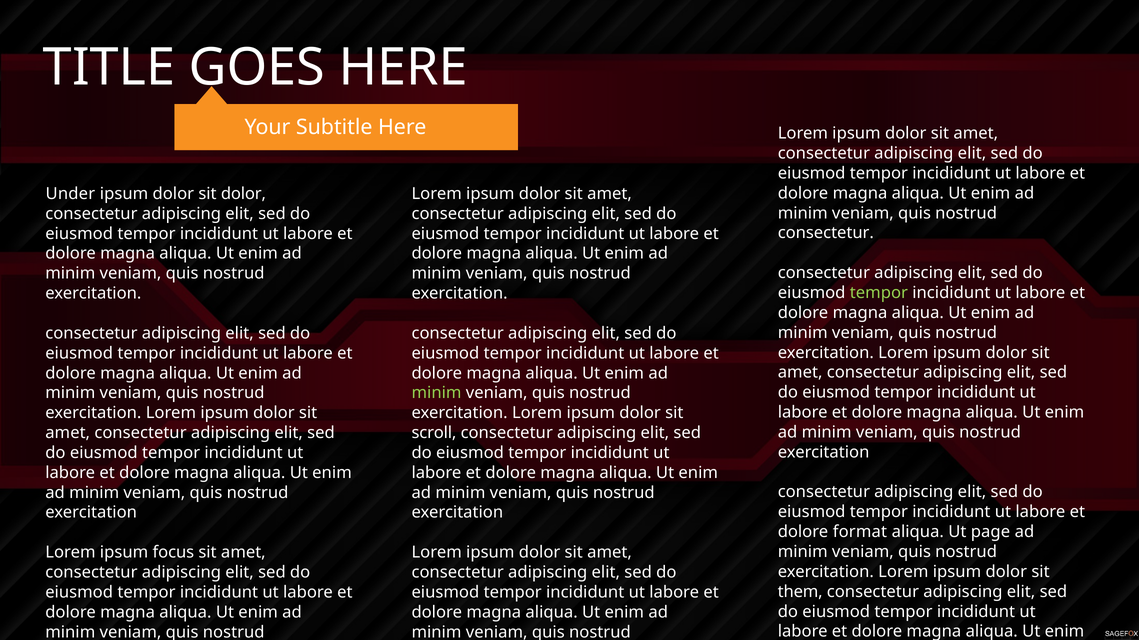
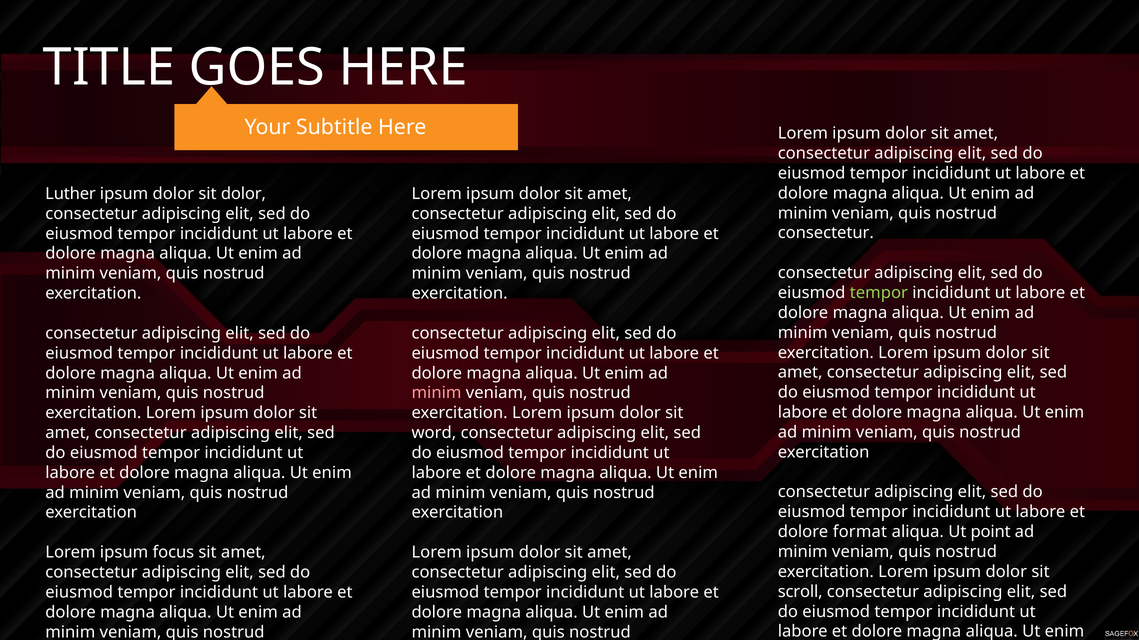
Under: Under -> Luther
minim at (437, 393) colour: light green -> pink
scroll: scroll -> word
page: page -> point
them: them -> scroll
